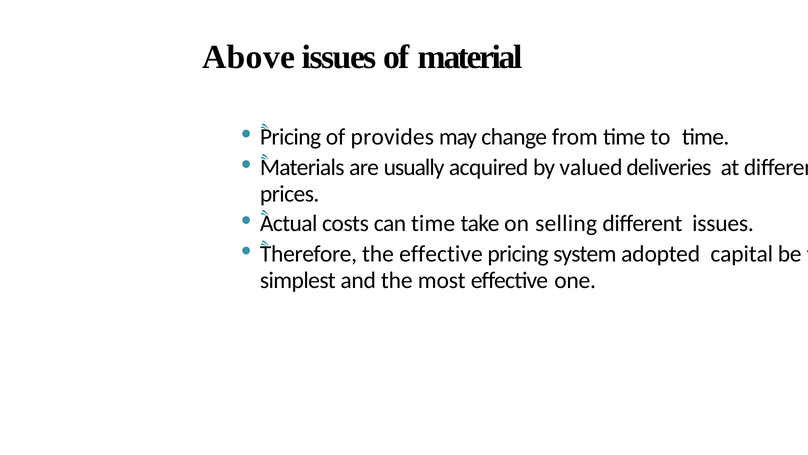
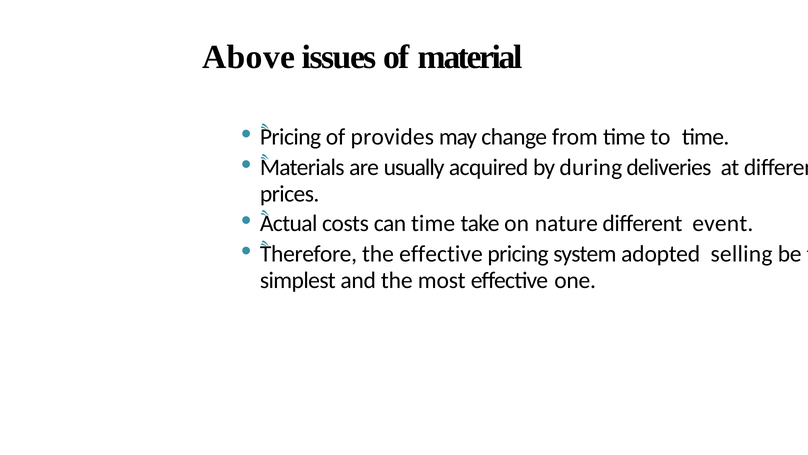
valued: valued -> during
selling: selling -> nature
different issues: issues -> event
capital: capital -> selling
